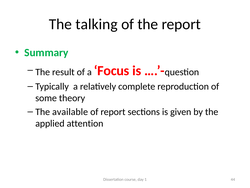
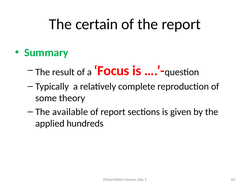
talking: talking -> certain
attention: attention -> hundreds
